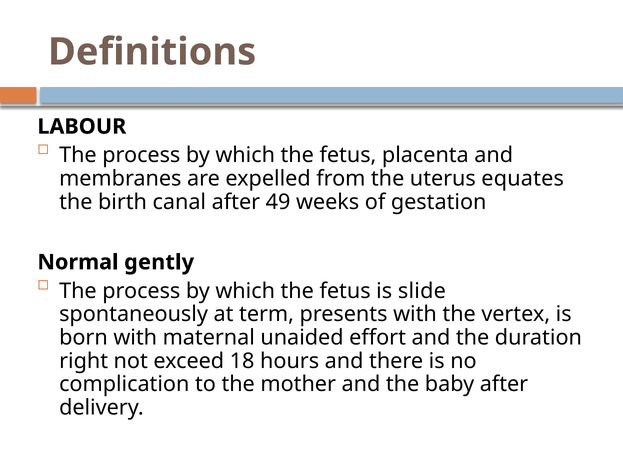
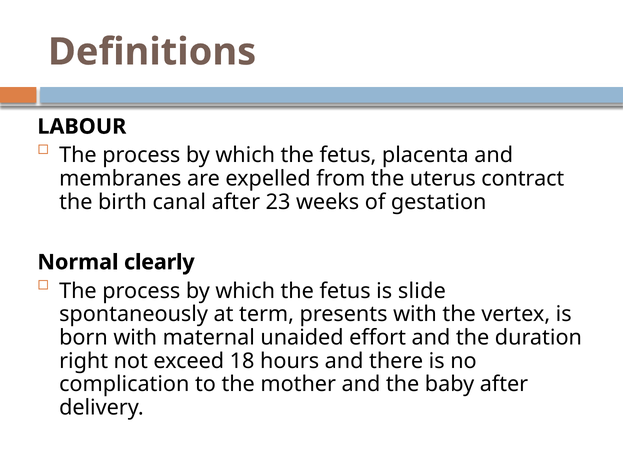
equates: equates -> contract
49: 49 -> 23
gently: gently -> clearly
